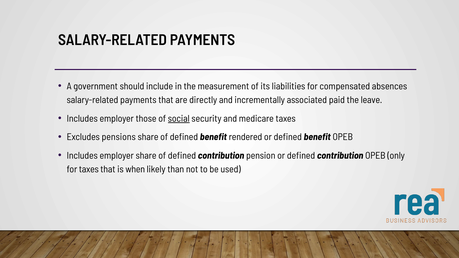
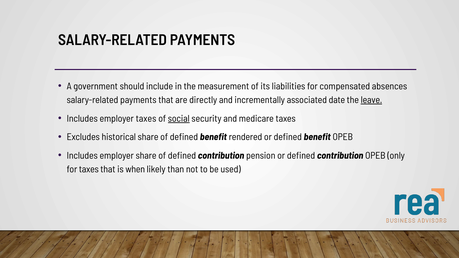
paid: paid -> date
leave underline: none -> present
employer those: those -> taxes
pensions: pensions -> historical
